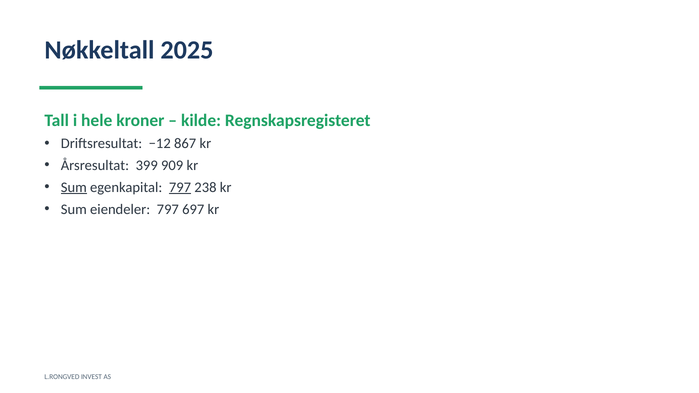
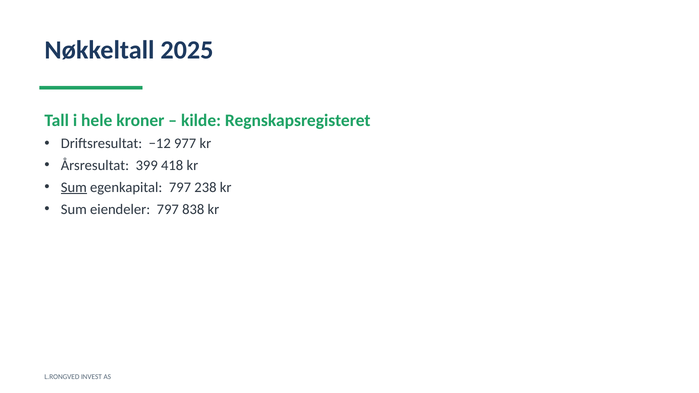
867: 867 -> 977
909: 909 -> 418
797 at (180, 187) underline: present -> none
697: 697 -> 838
